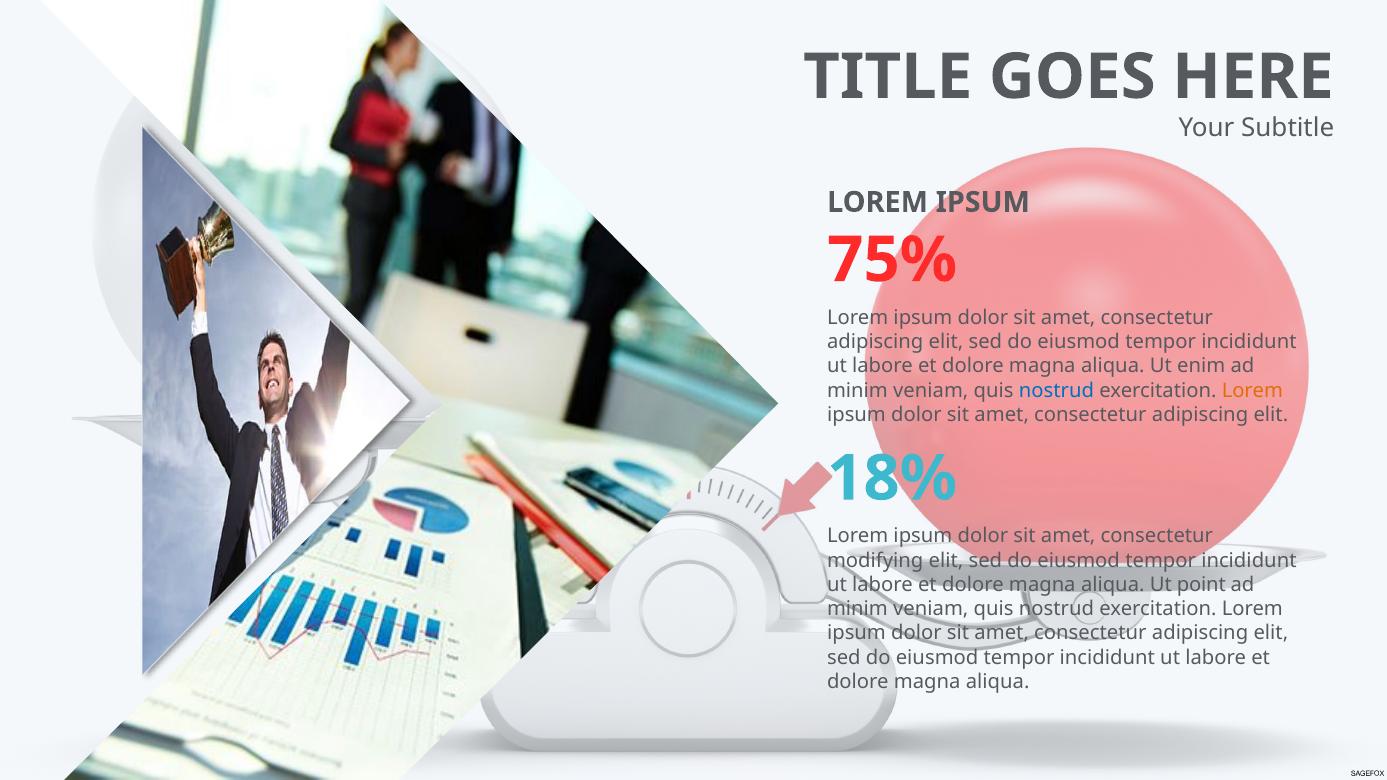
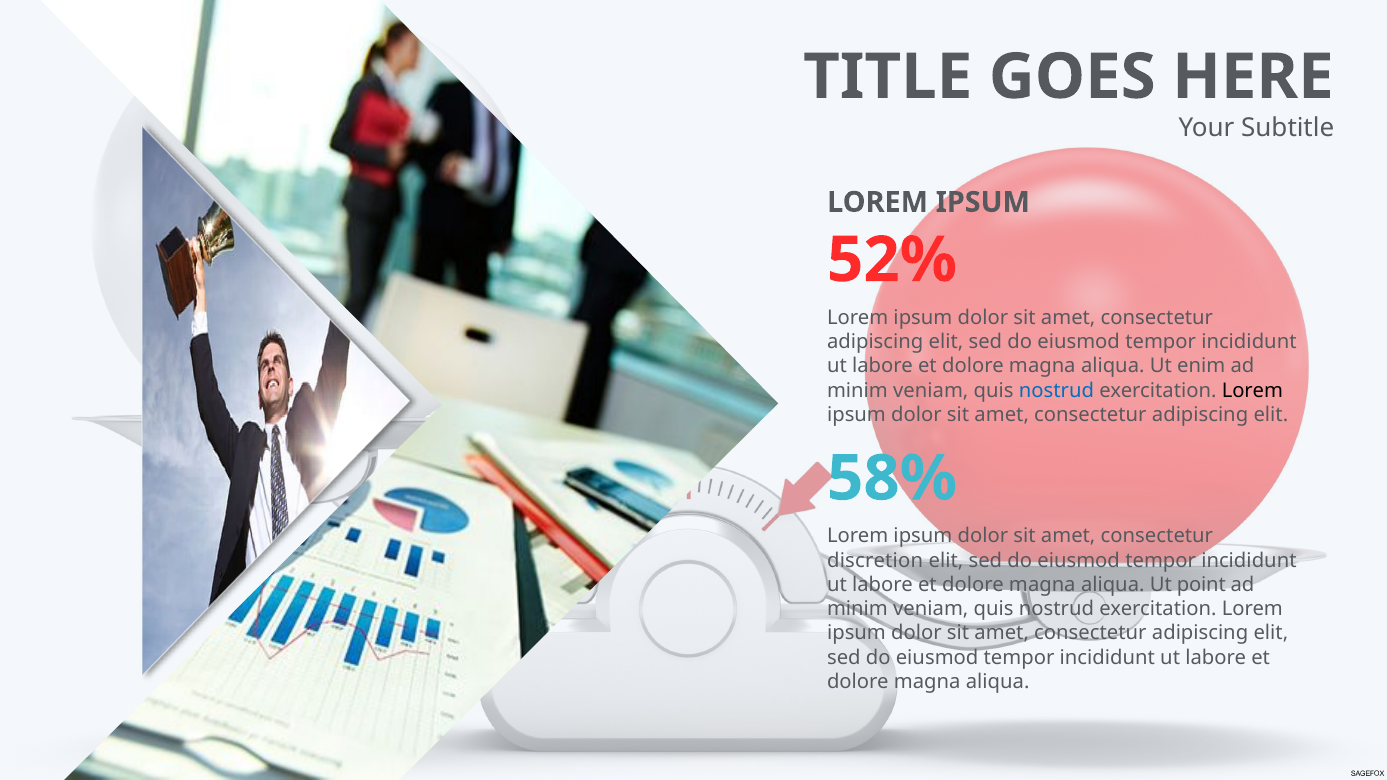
75%: 75% -> 52%
Lorem at (1252, 391) colour: orange -> black
18%: 18% -> 58%
modifying: modifying -> discretion
